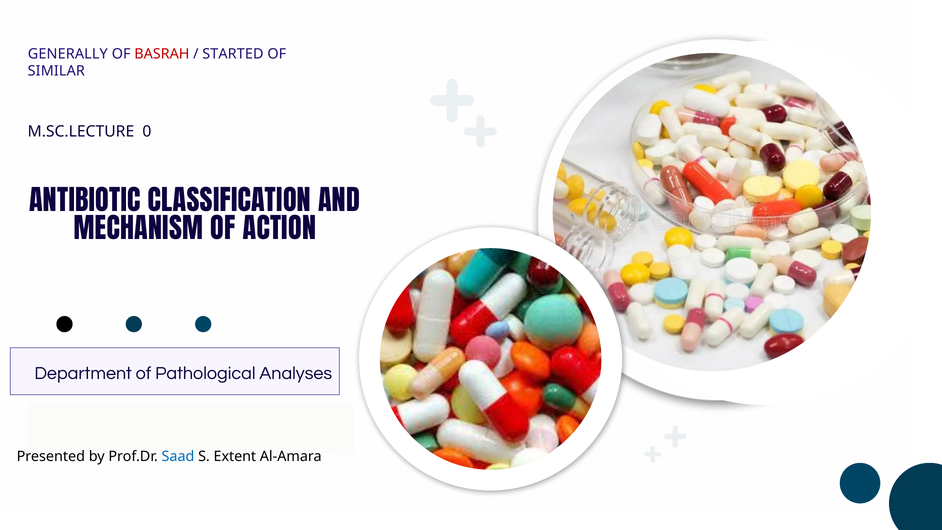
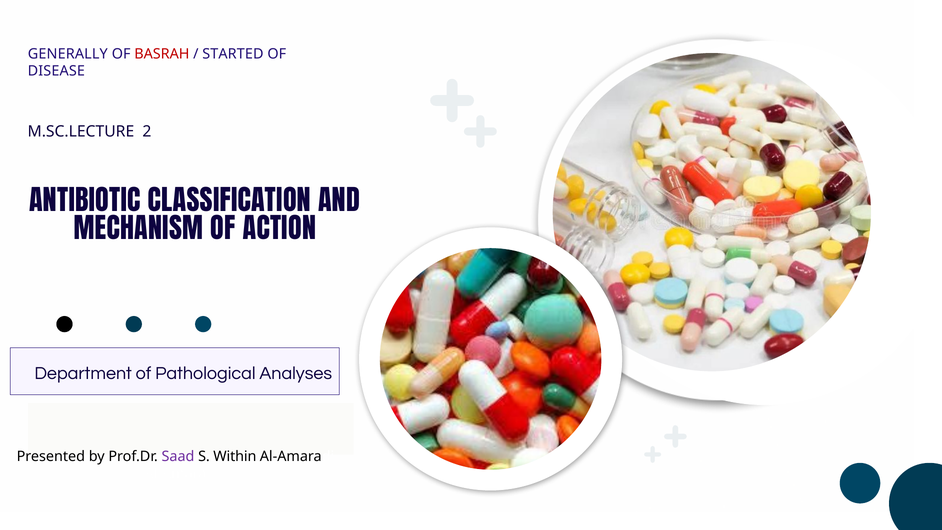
SIMILAR: SIMILAR -> DISEASE
0: 0 -> 2
Saad colour: blue -> purple
Extent: Extent -> Within
